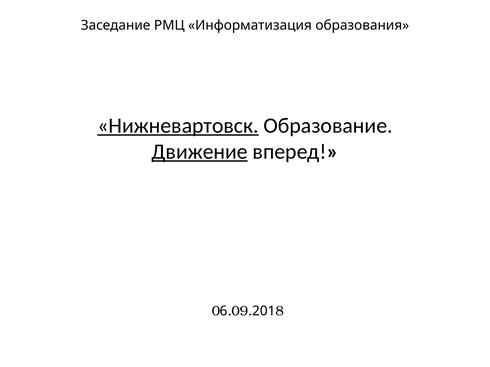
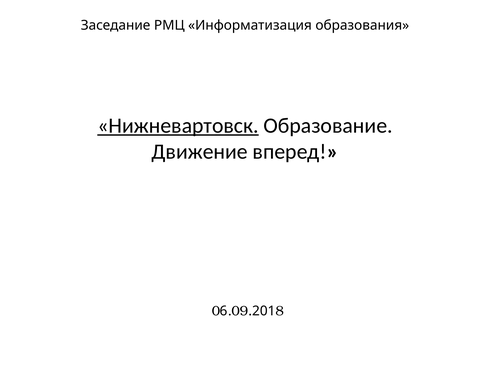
Движение underline: present -> none
